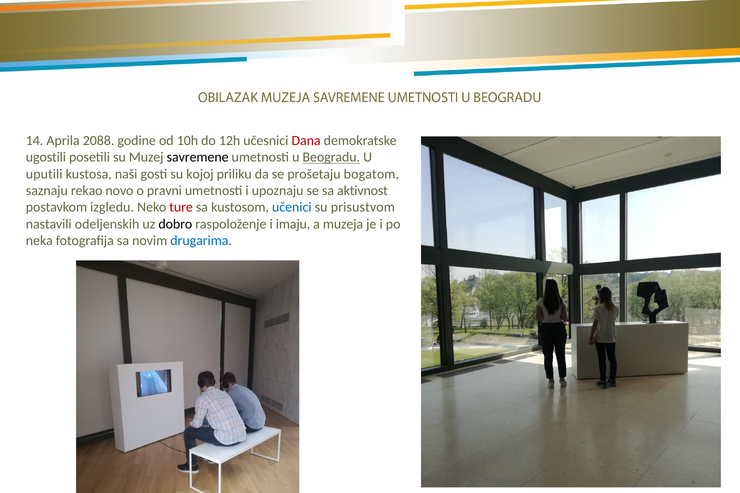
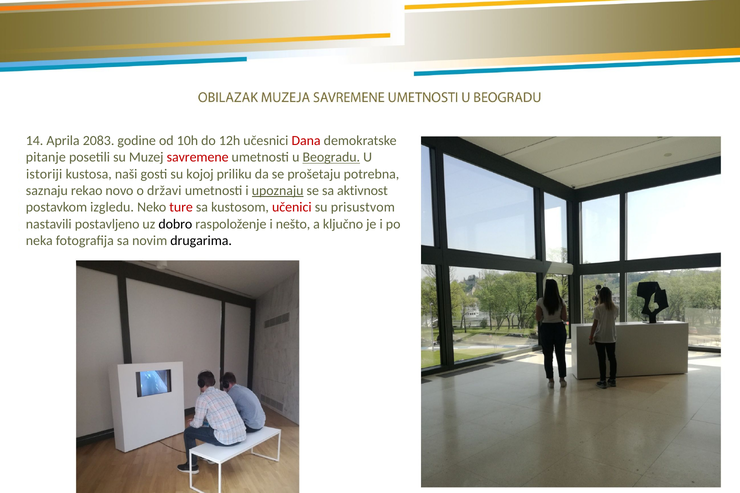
2088: 2088 -> 2083
ugostili: ugostili -> pitanje
savremene colour: black -> red
uputili: uputili -> istoriji
bogatom: bogatom -> potrebna
pravni: pravni -> državi
upoznaju underline: none -> present
učenici colour: blue -> red
odeljenskih: odeljenskih -> postavljeno
imaju: imaju -> nešto
muzeja: muzeja -> ključno
drugarima colour: blue -> black
